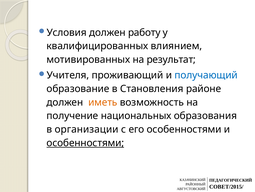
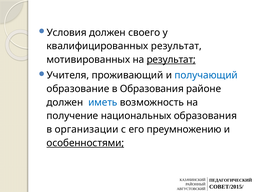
работу: работу -> своего
квалифицированных влиянием: влиянием -> результат
результат at (171, 59) underline: none -> present
в Становления: Становления -> Образования
иметь colour: orange -> blue
его особенностями: особенностями -> преумножению
